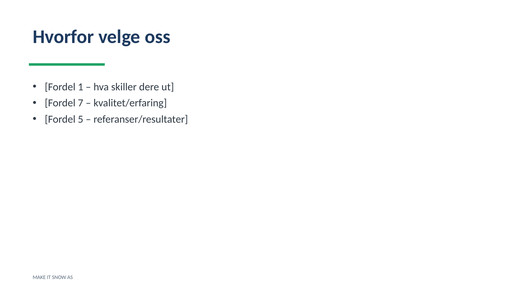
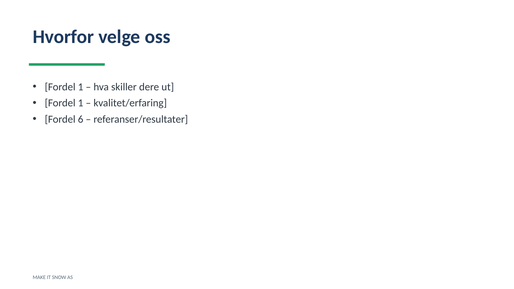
7 at (81, 103): 7 -> 1
5: 5 -> 6
